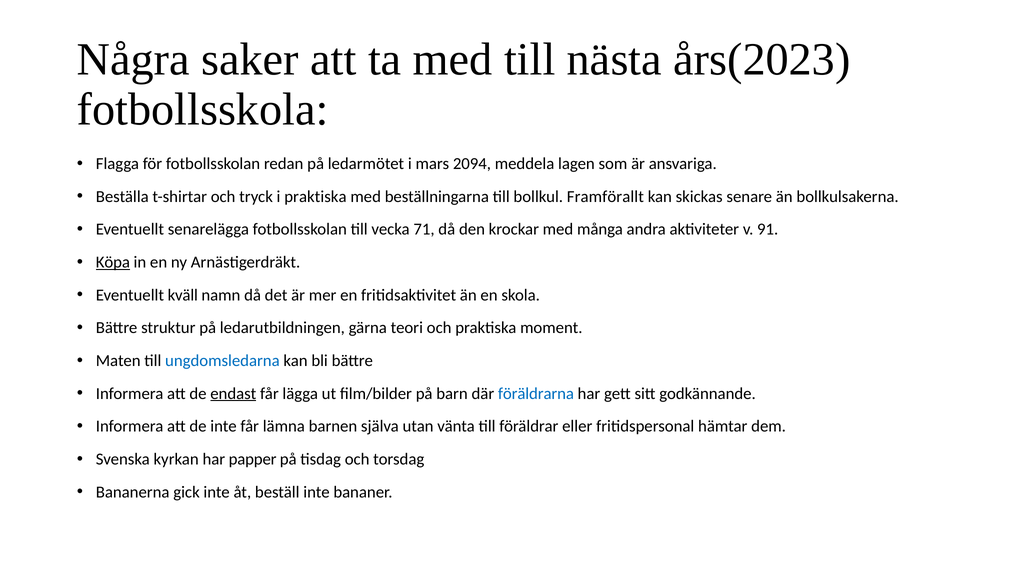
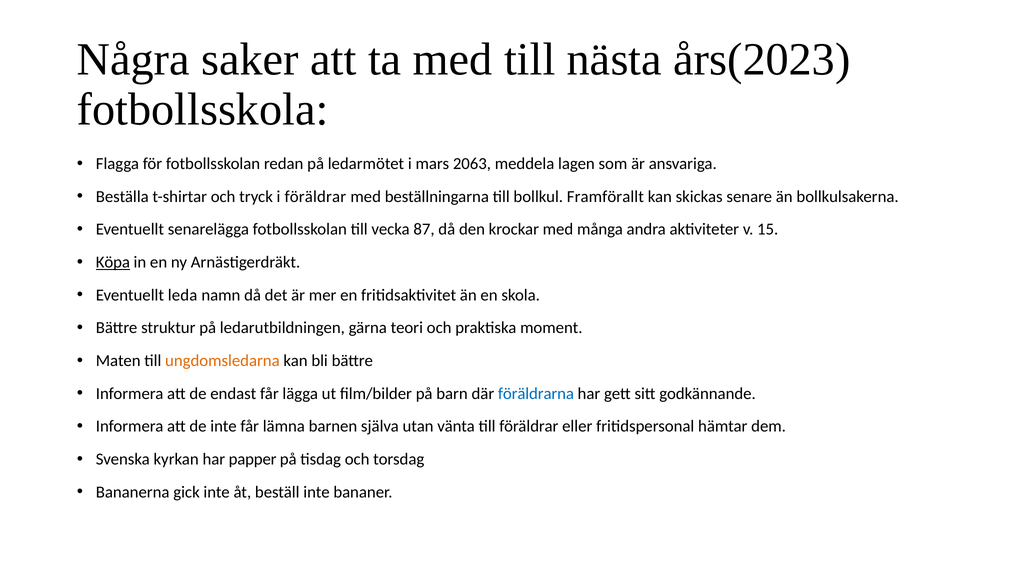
2094: 2094 -> 2063
i praktiska: praktiska -> föräldrar
71: 71 -> 87
91: 91 -> 15
kväll: kväll -> leda
ungdomsledarna colour: blue -> orange
endast underline: present -> none
